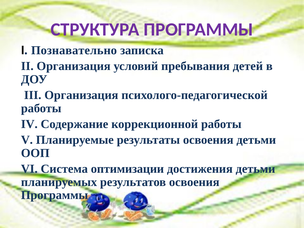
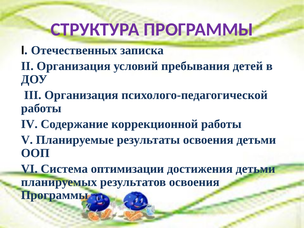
Познавательно: Познавательно -> Отечественных
